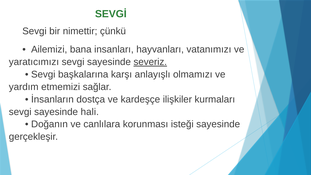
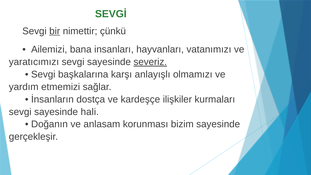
bir underline: none -> present
canlılara: canlılara -> anlasam
isteği: isteği -> bizim
